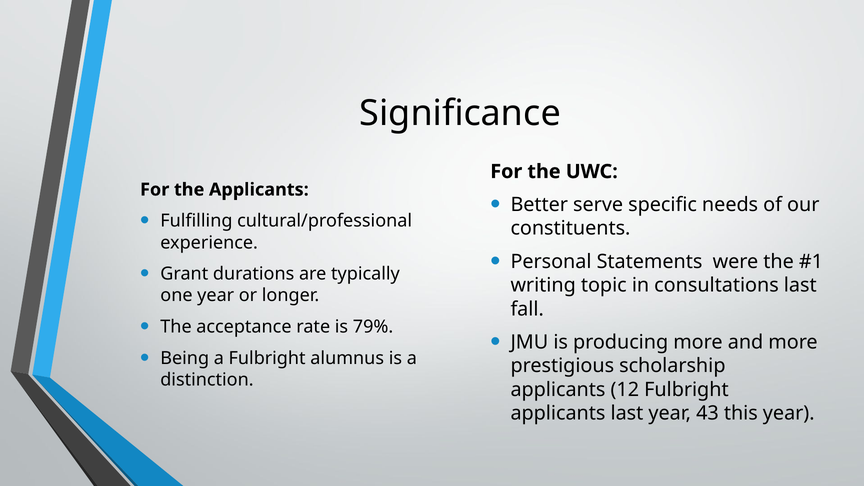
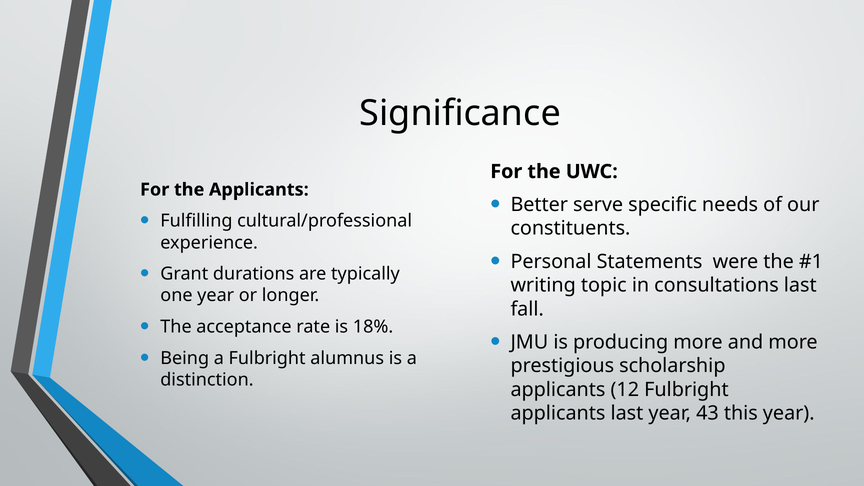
79%: 79% -> 18%
